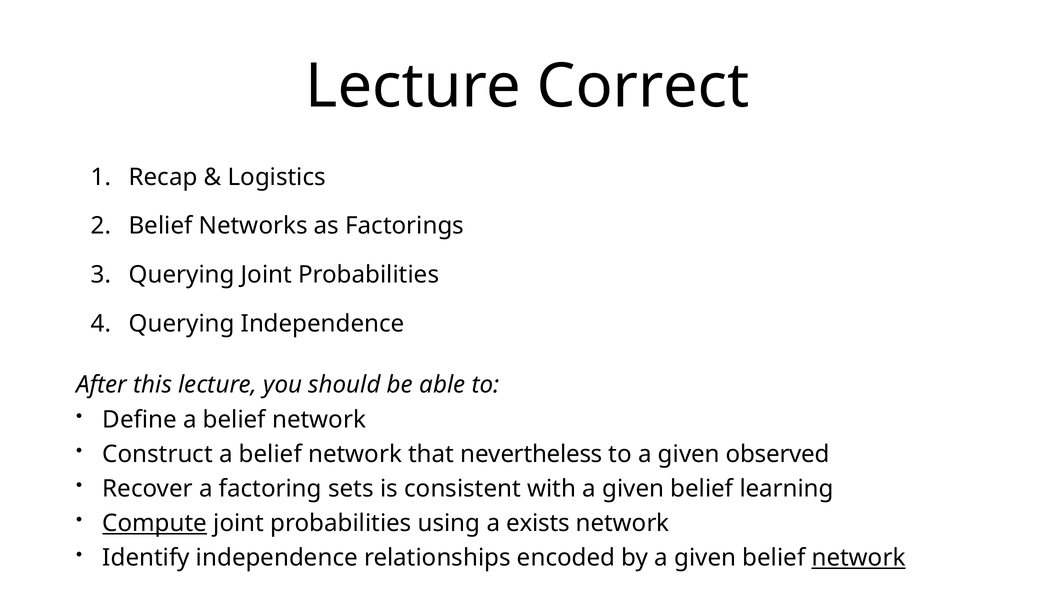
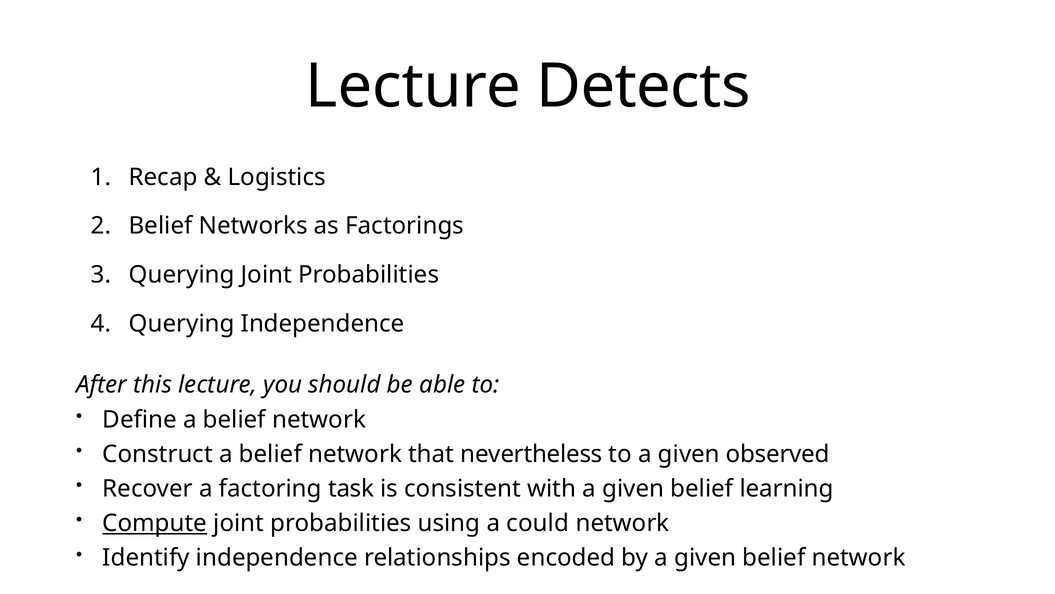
Correct: Correct -> Detects
sets: sets -> task
exists: exists -> could
network at (859, 557) underline: present -> none
